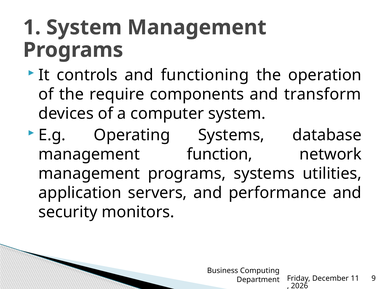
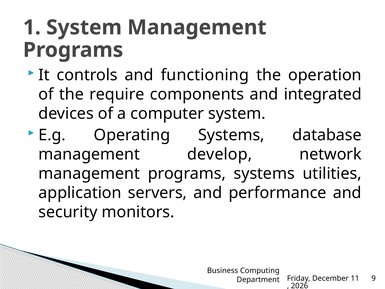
transform: transform -> integrated
function: function -> develop
